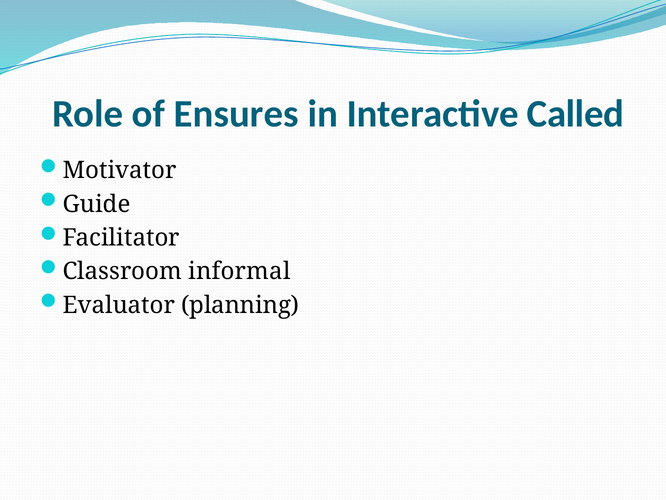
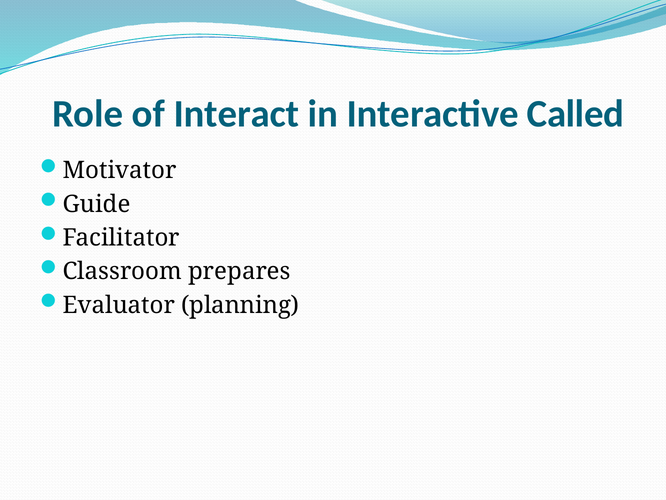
Ensures: Ensures -> Interact
informal: informal -> prepares
